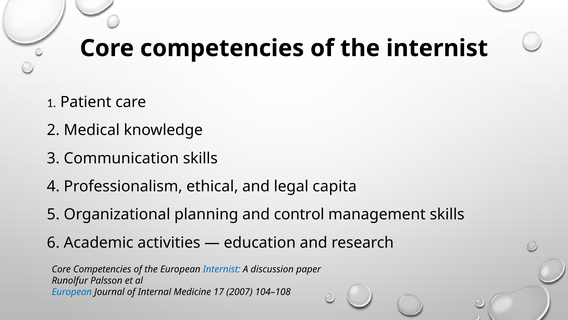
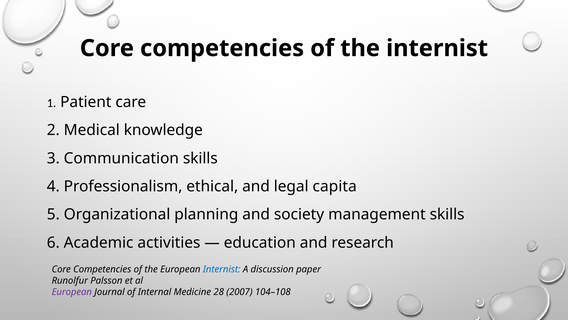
control: control -> society
European at (72, 292) colour: blue -> purple
17: 17 -> 28
